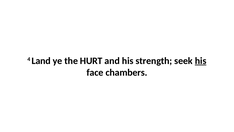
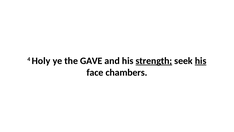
Land: Land -> Holy
HURT: HURT -> GAVE
strength underline: none -> present
